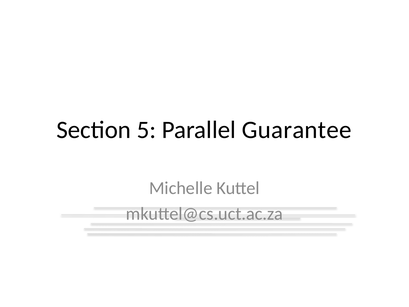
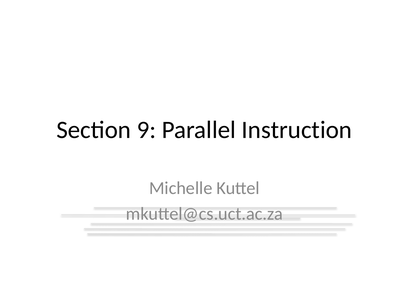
5: 5 -> 9
Guarantee: Guarantee -> Instruction
